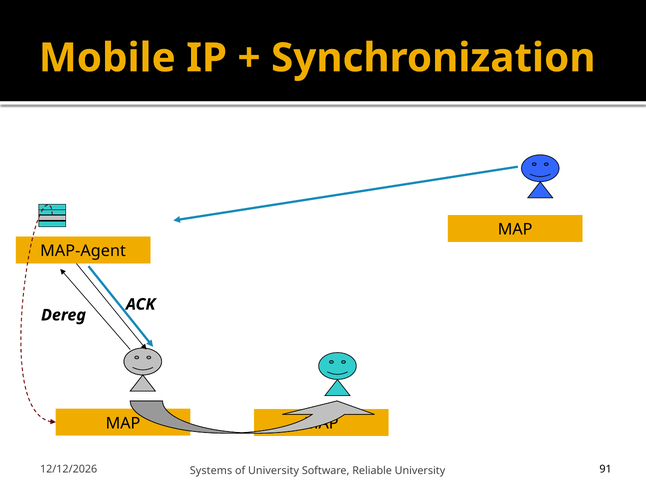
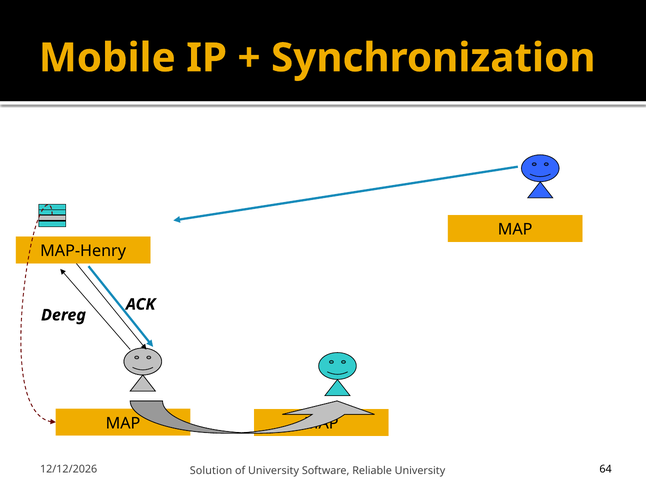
MAP-Agent: MAP-Agent -> MAP-Henry
Systems: Systems -> Solution
91: 91 -> 64
